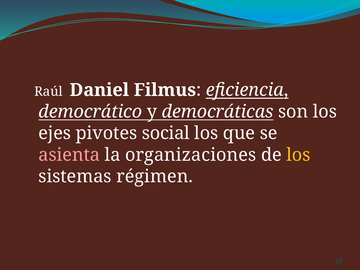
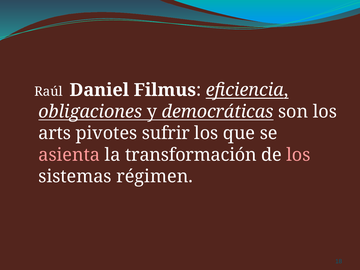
democrático: democrático -> obligaciones
ejes: ejes -> arts
social: social -> sufrir
organizaciones: organizaciones -> transformación
los at (298, 155) colour: yellow -> pink
